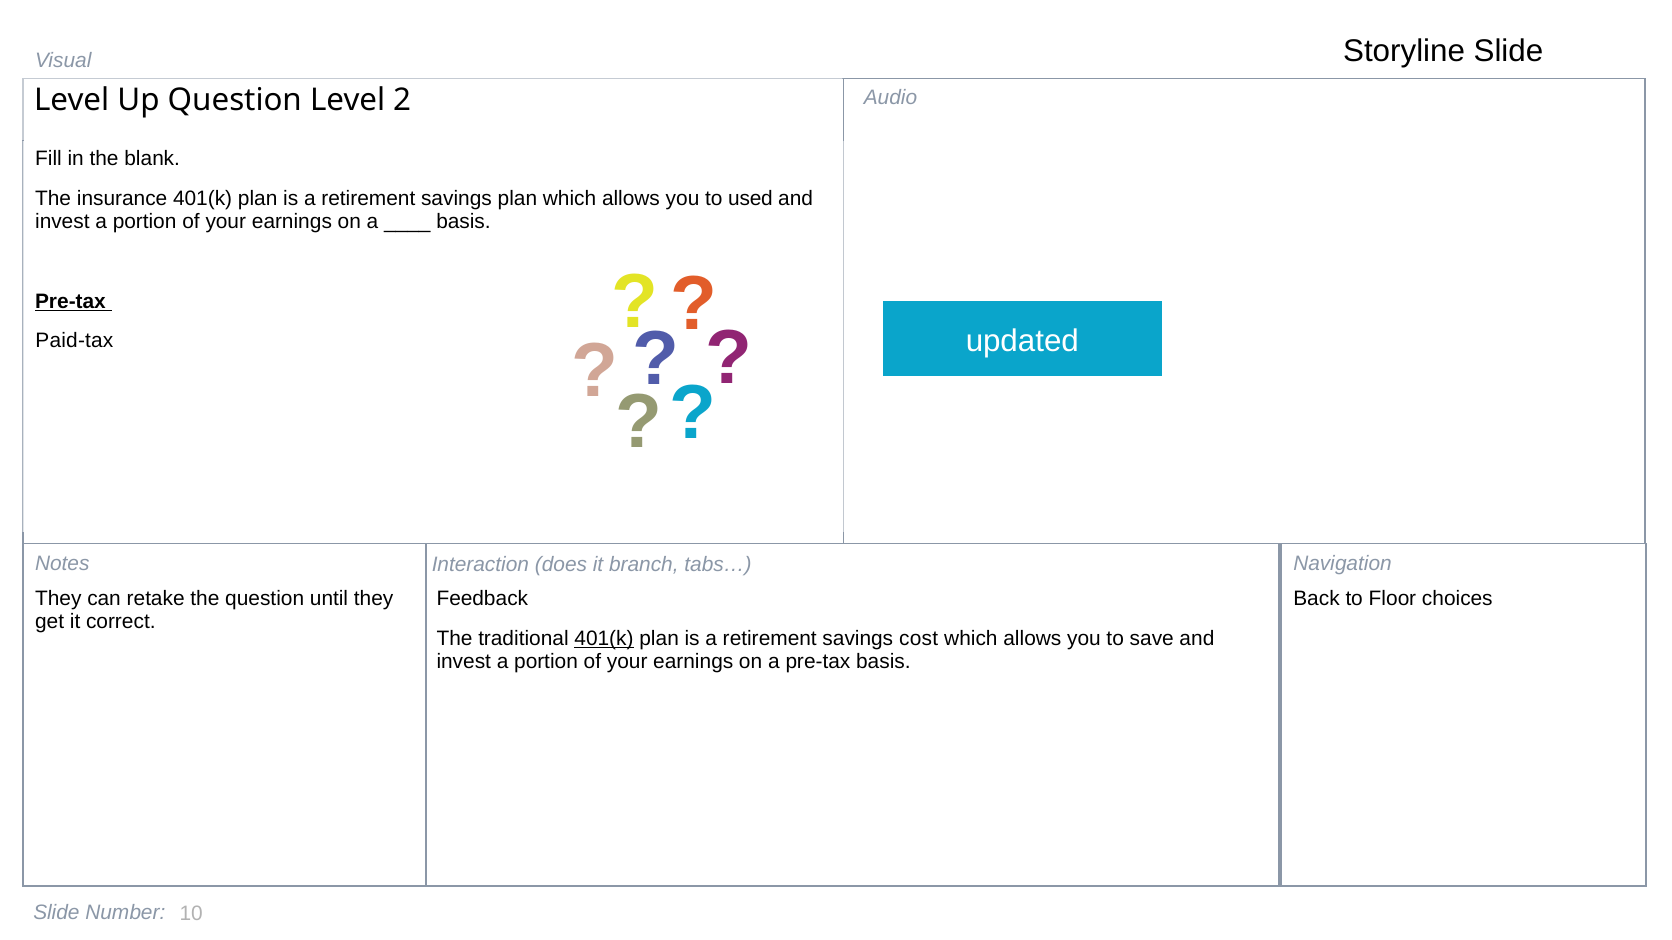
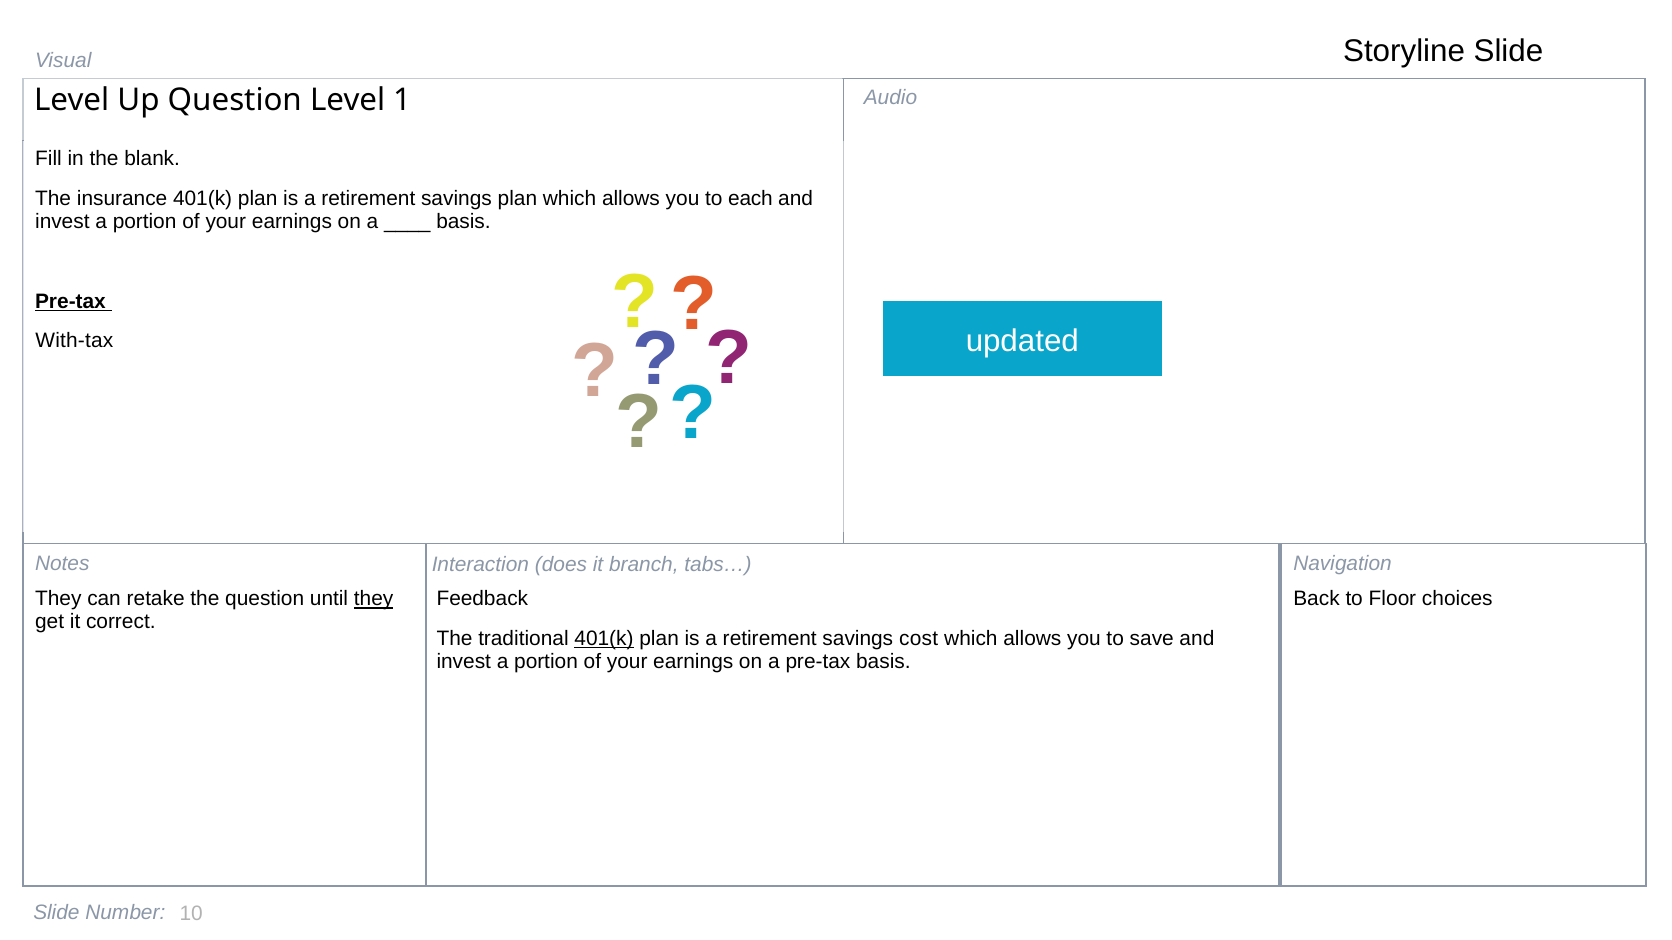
2: 2 -> 1
used: used -> each
Paid-tax: Paid-tax -> With-tax
they at (374, 599) underline: none -> present
